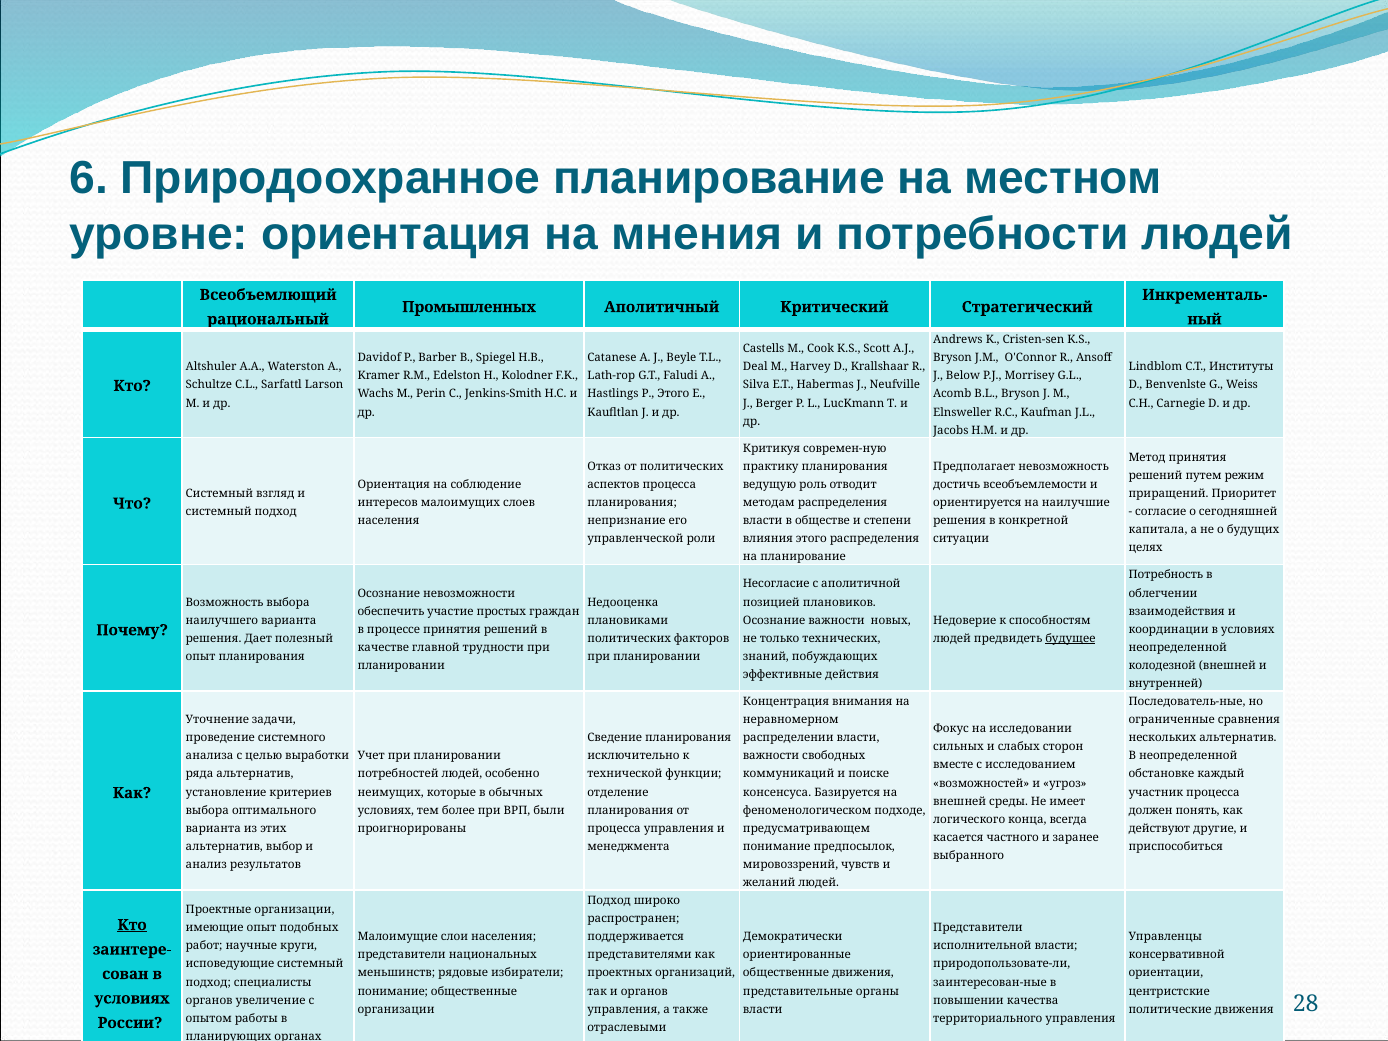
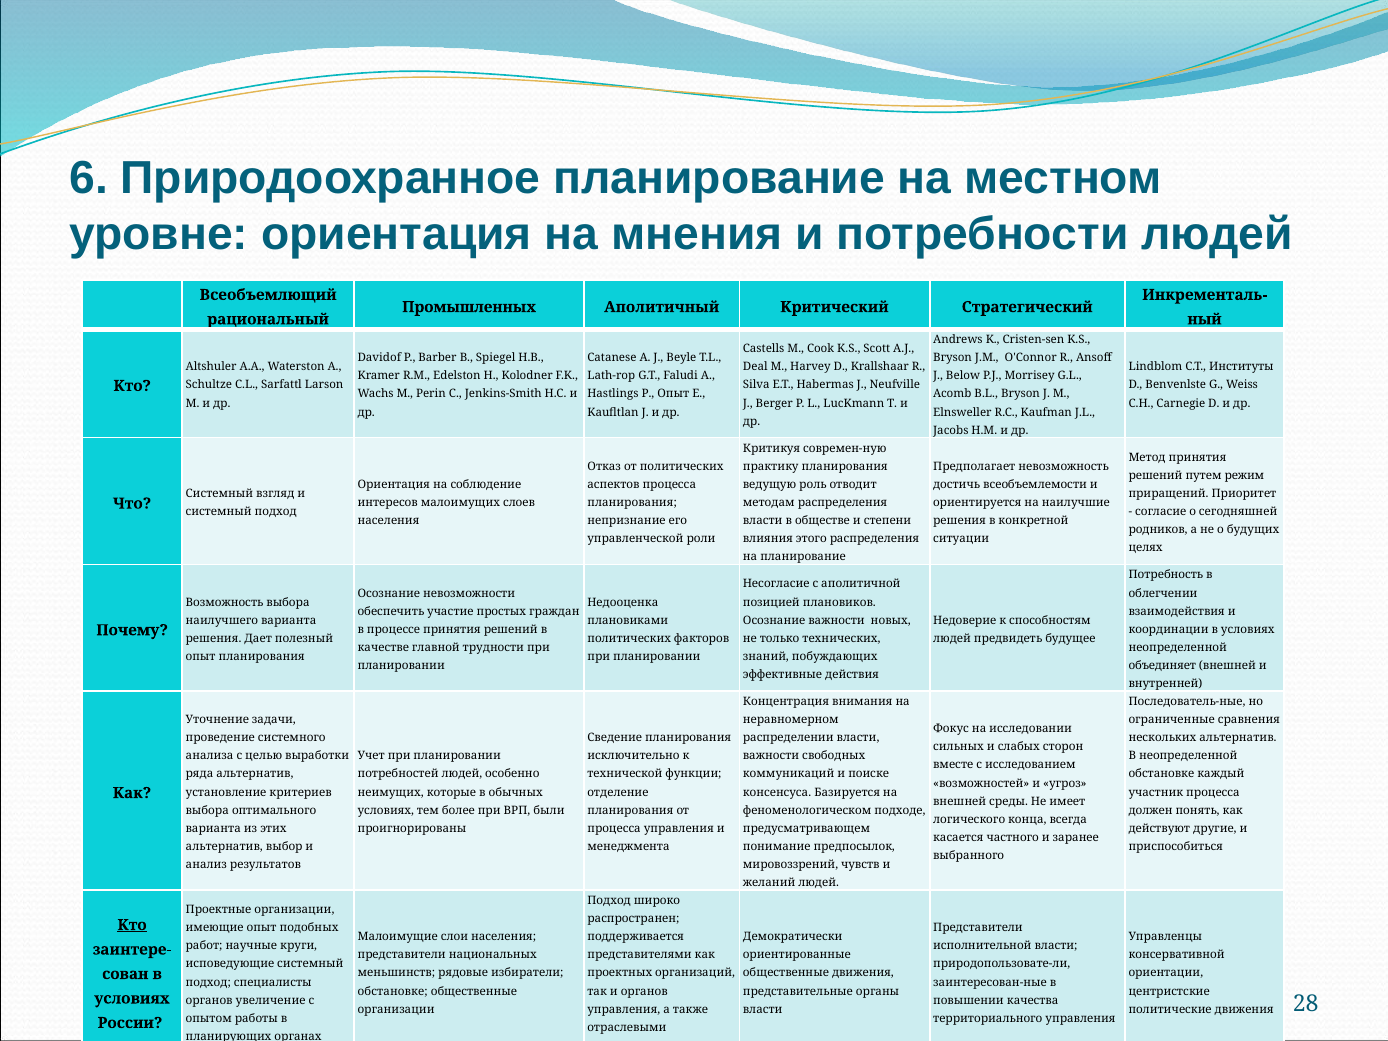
Р Этого: Этого -> Опыт
капитала: капитала -> родников
будущее underline: present -> none
колодезной: колодезной -> объединяет
понимание at (393, 991): понимание -> обстановке
